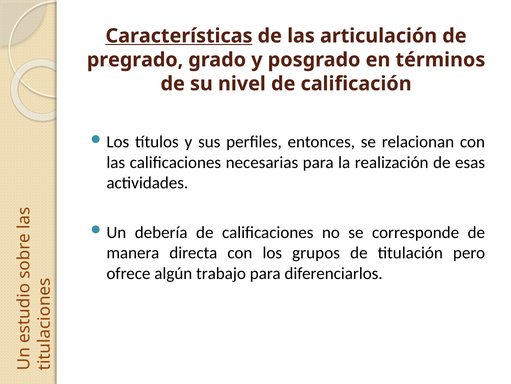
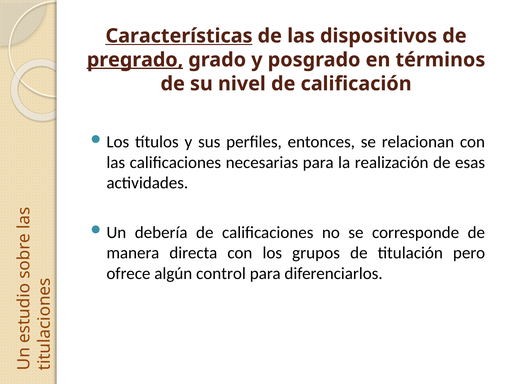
articulación: articulación -> dispositivos
pregrado underline: none -> present
trabajo: trabajo -> control
